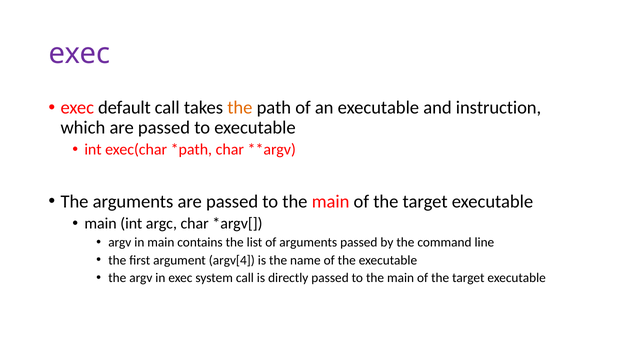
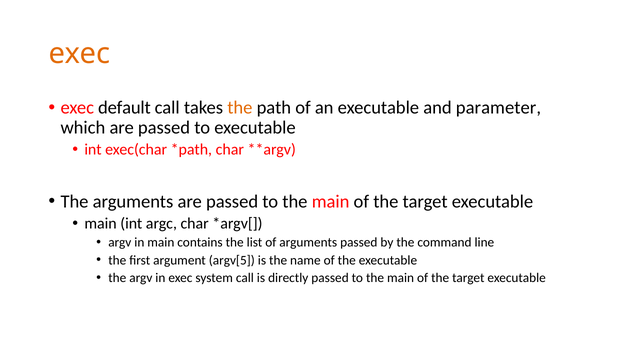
exec at (79, 54) colour: purple -> orange
instruction: instruction -> parameter
argv[4: argv[4 -> argv[5
